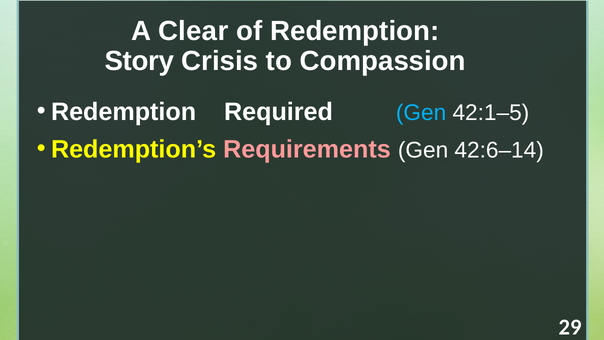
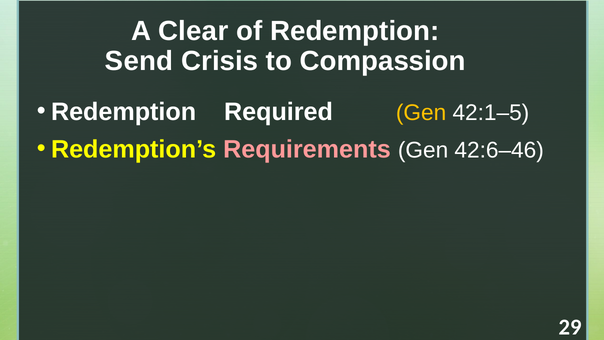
Story: Story -> Send
Gen at (421, 112) colour: light blue -> yellow
42:6–14: 42:6–14 -> 42:6–46
